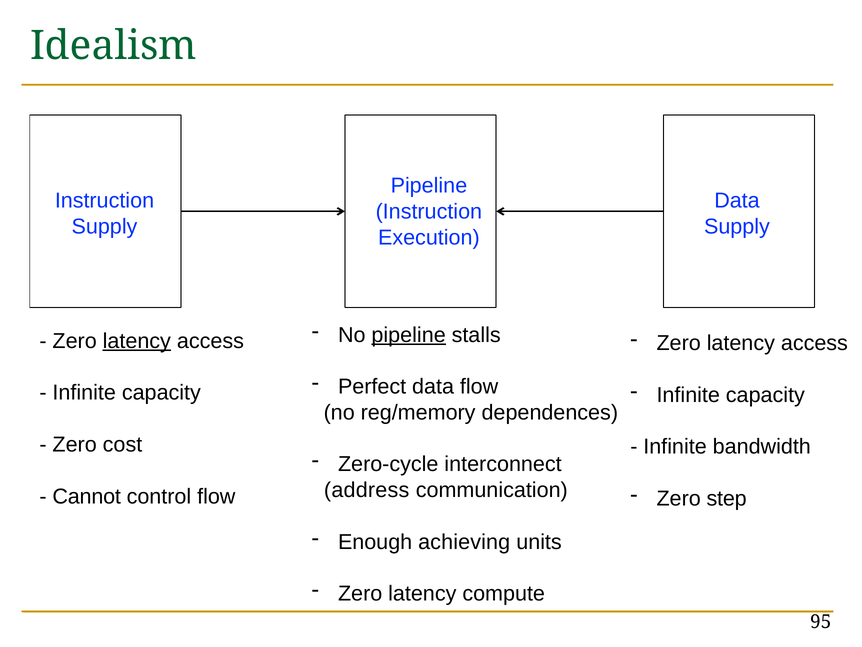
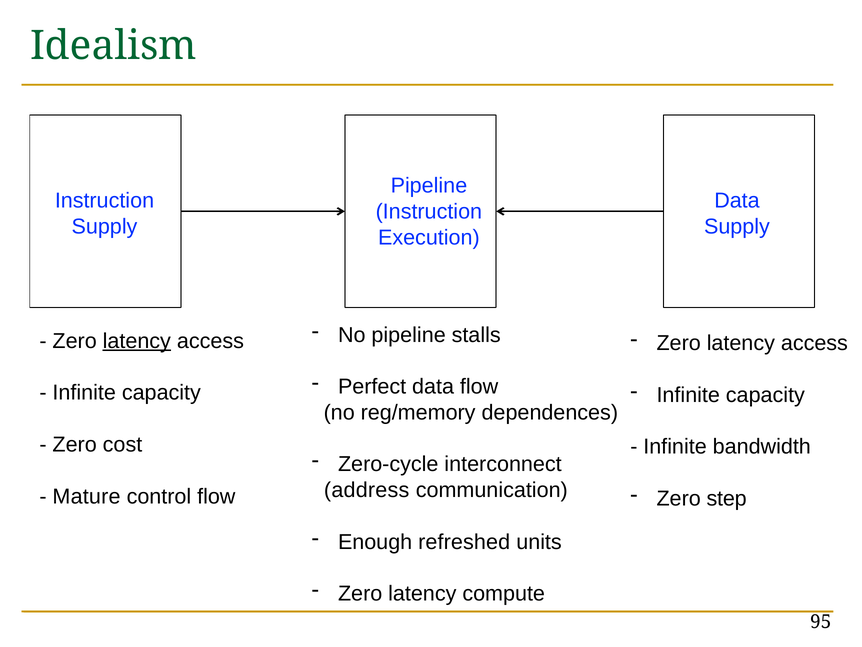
pipeline at (409, 335) underline: present -> none
Cannot: Cannot -> Mature
achieving: achieving -> refreshed
